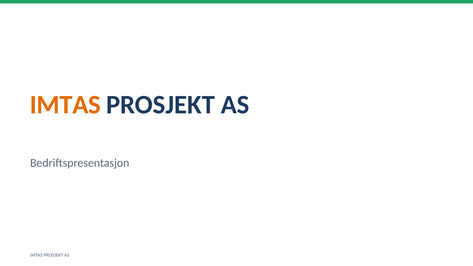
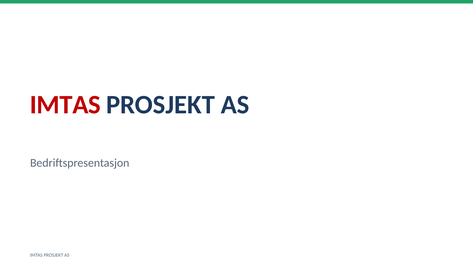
IMTAS at (65, 105) colour: orange -> red
